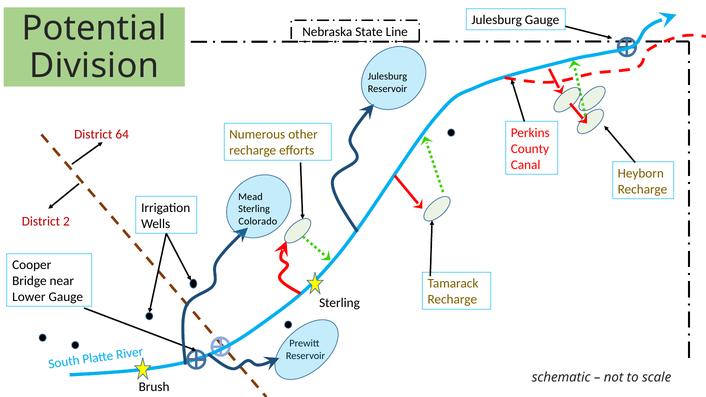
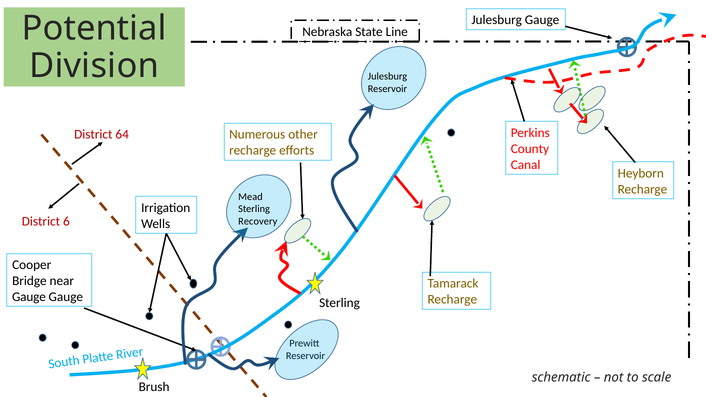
2: 2 -> 6
Colorado: Colorado -> Recovery
Lower at (29, 297): Lower -> Gauge
